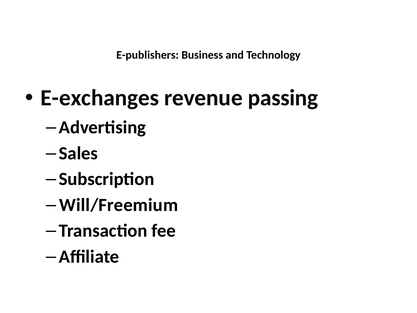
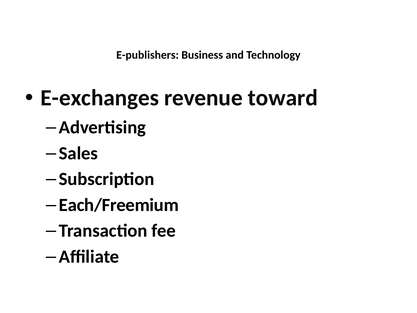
passing: passing -> toward
Will/Freemium: Will/Freemium -> Each/Freemium
